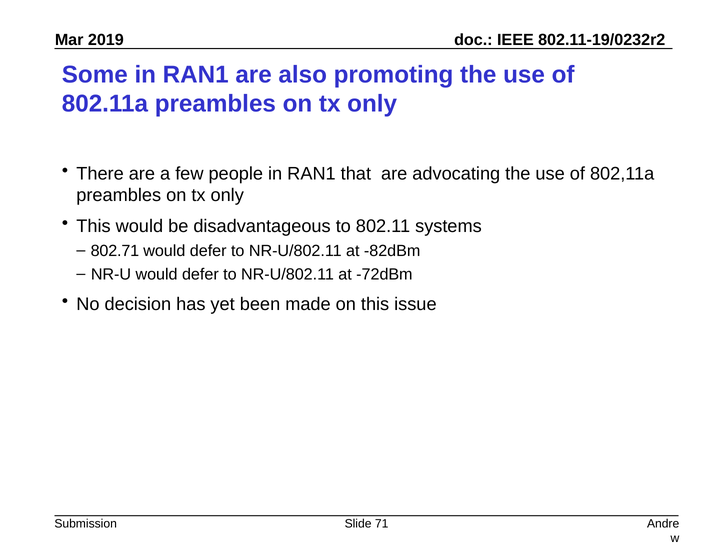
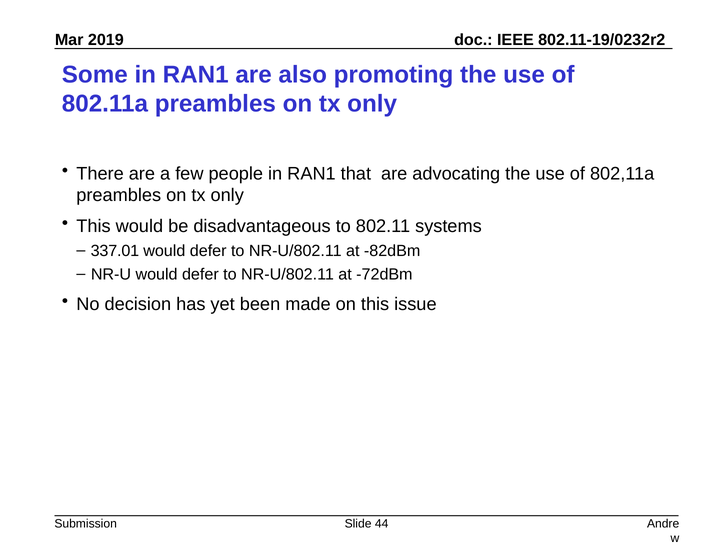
802.71: 802.71 -> 337.01
71: 71 -> 44
